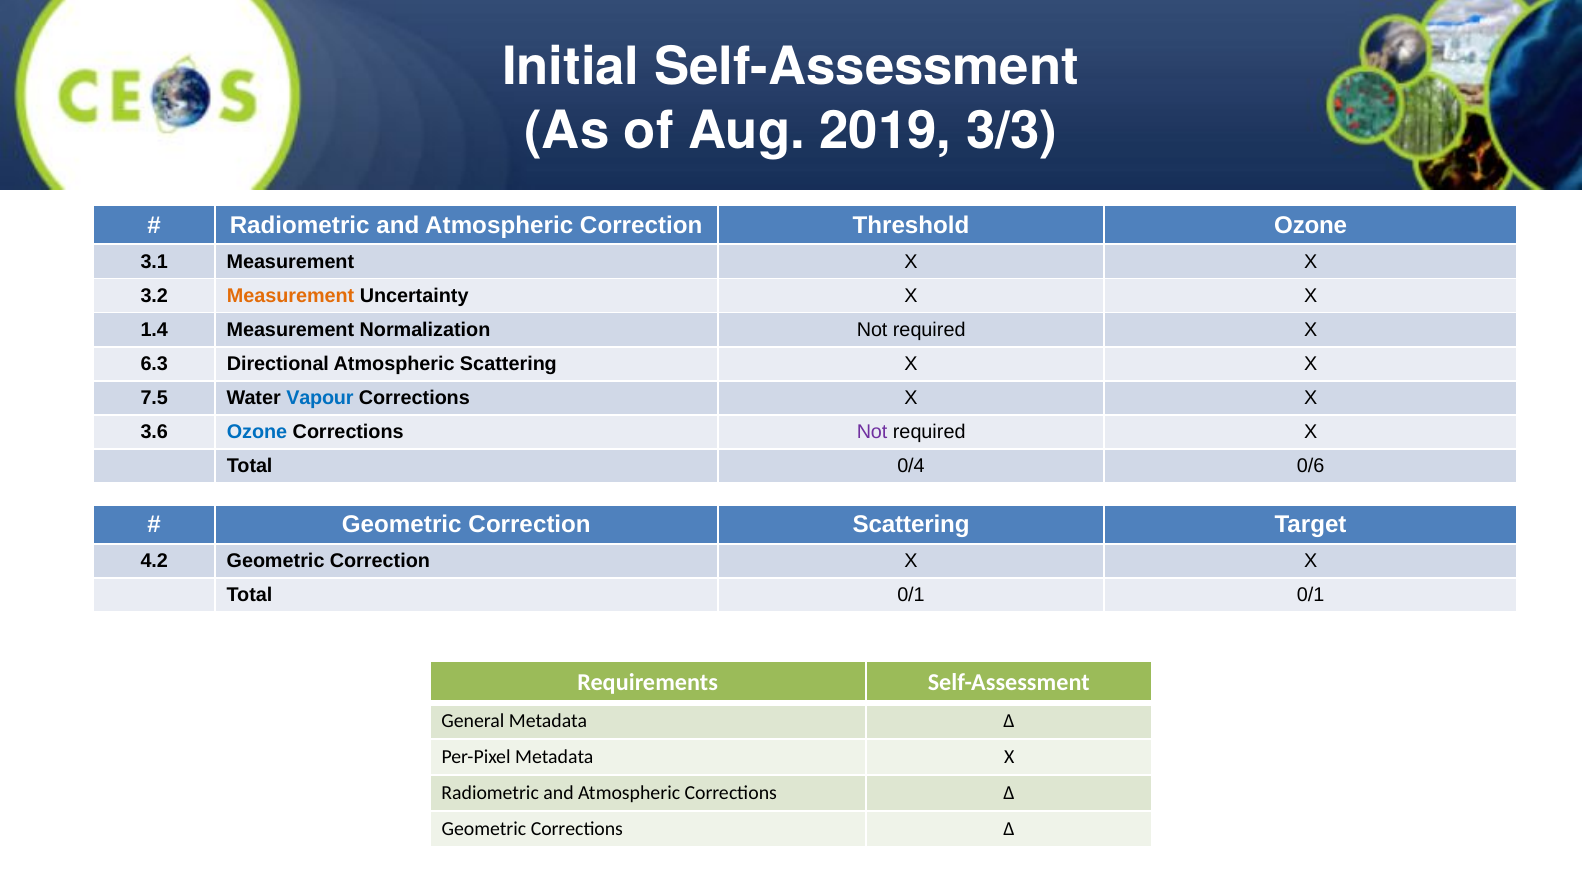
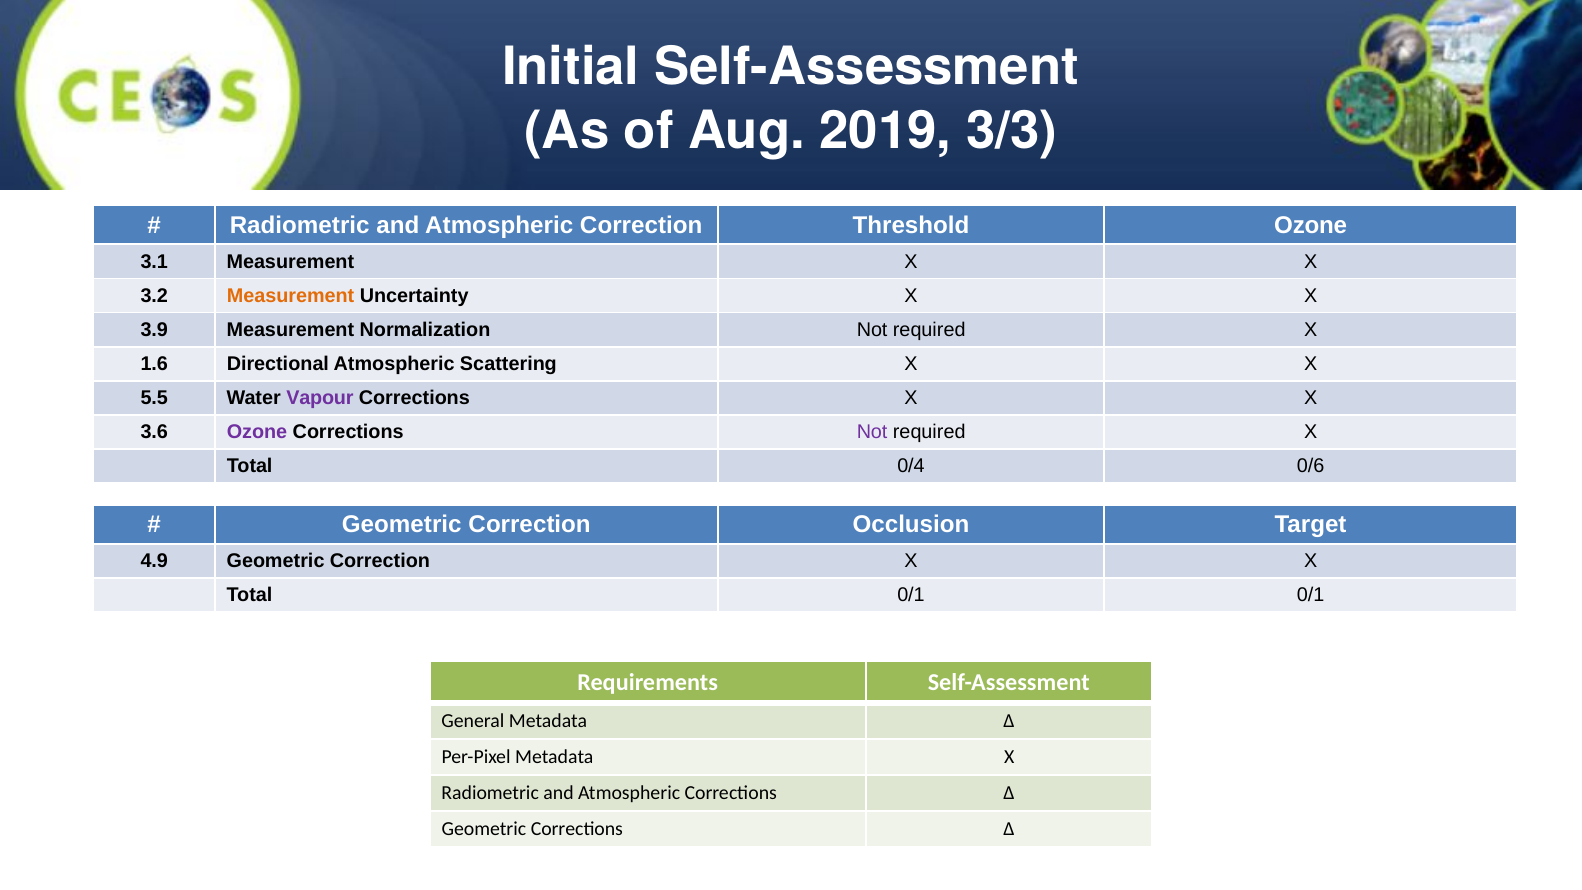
1.4: 1.4 -> 3.9
6.3: 6.3 -> 1.6
7.5: 7.5 -> 5.5
Vapour colour: blue -> purple
Ozone at (257, 432) colour: blue -> purple
Correction Scattering: Scattering -> Occlusion
4.2: 4.2 -> 4.9
